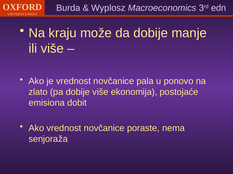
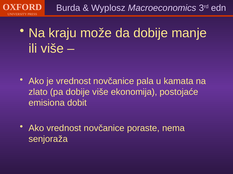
ponovo: ponovo -> kamata
